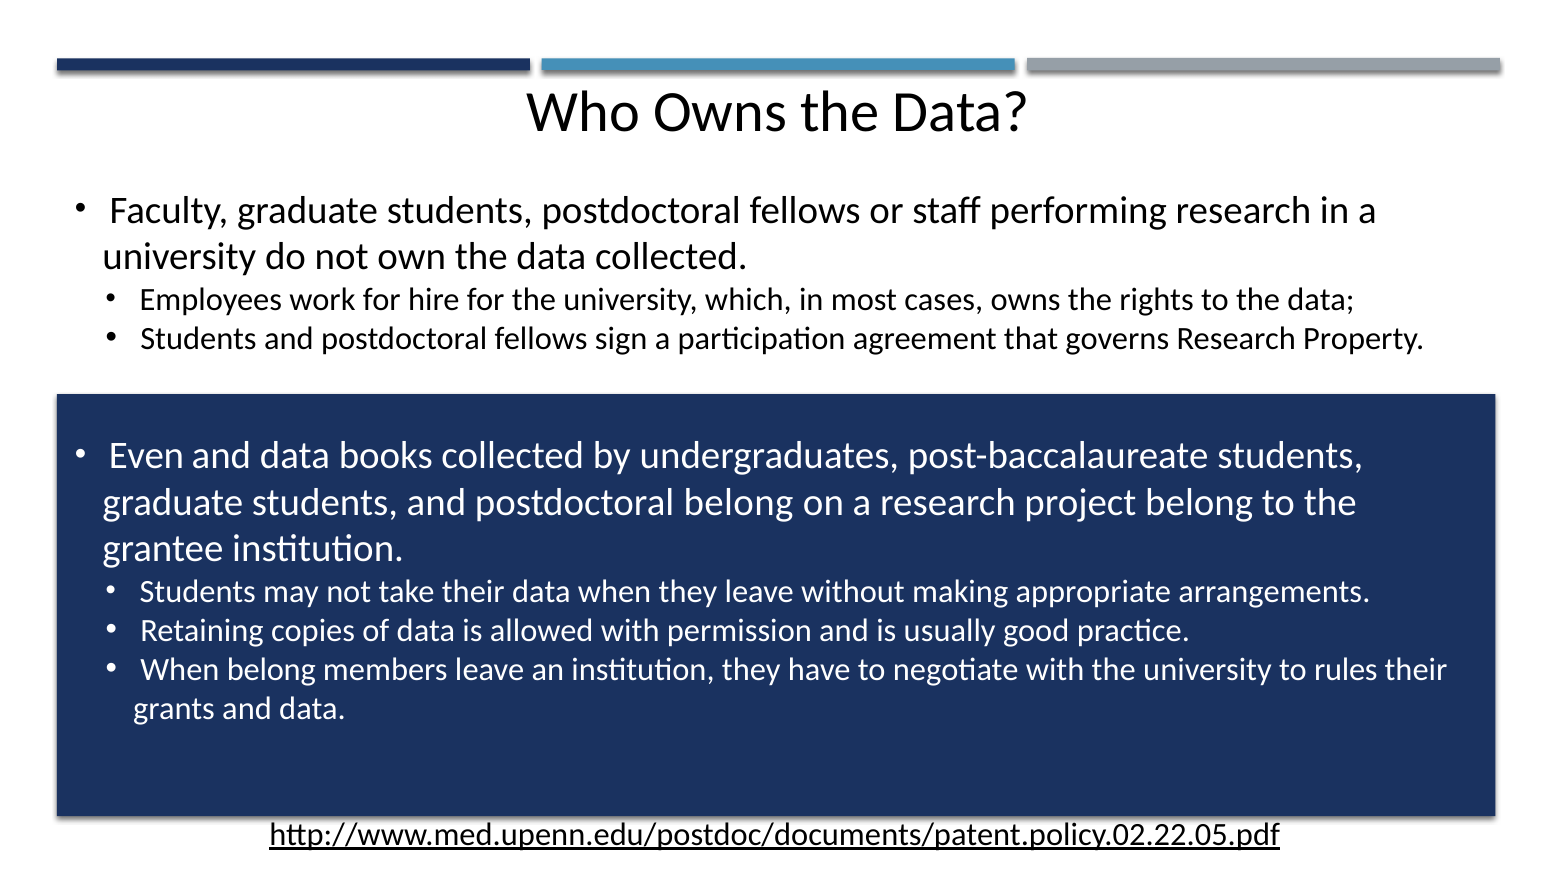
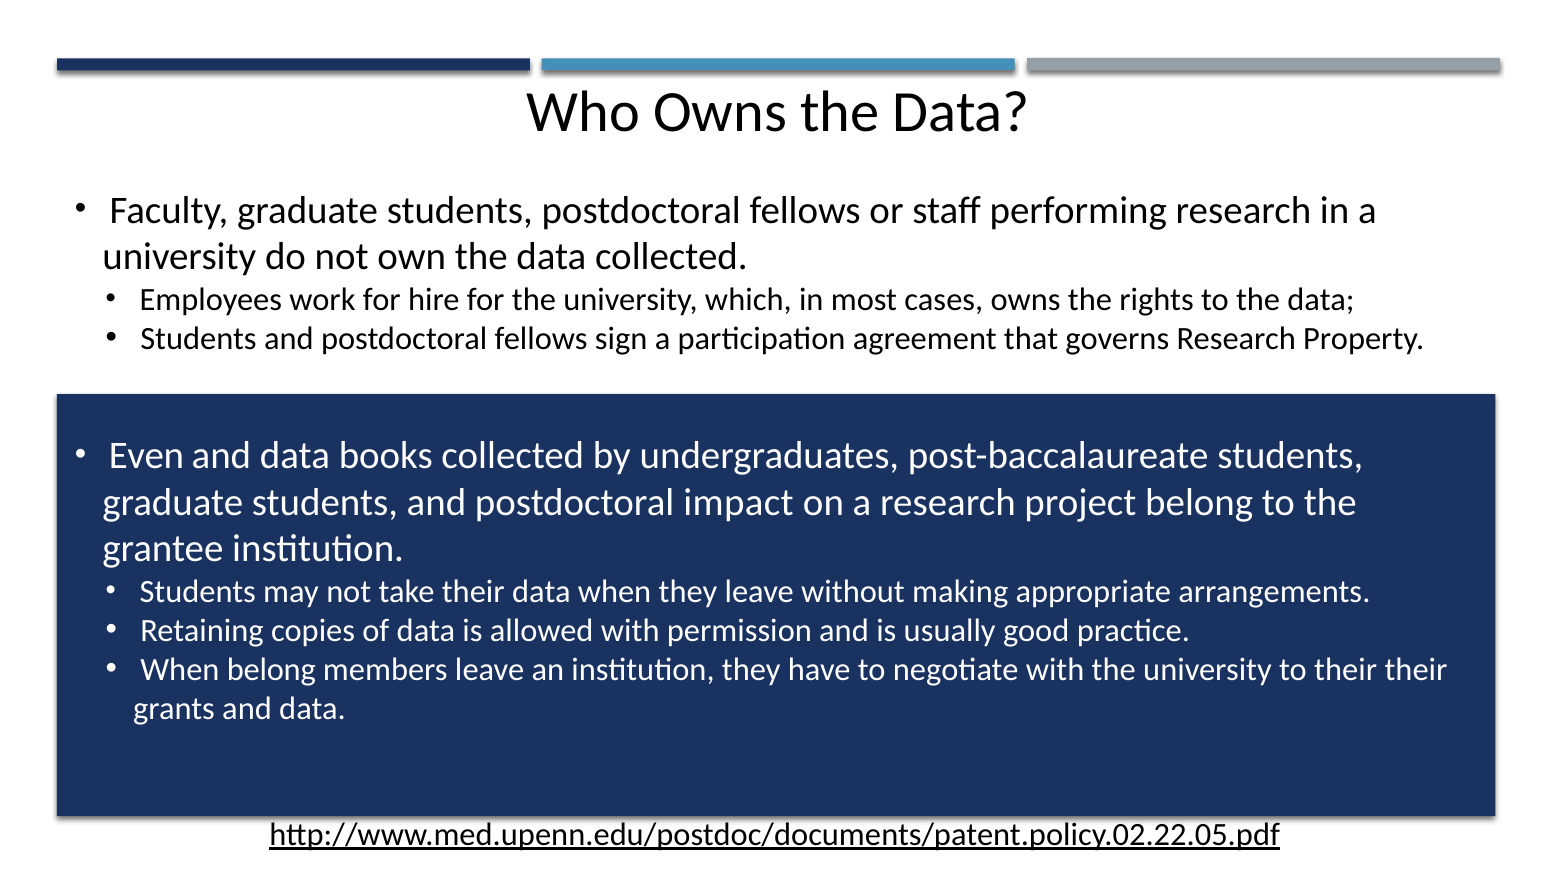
postdoctoral belong: belong -> impact
to rules: rules -> their
